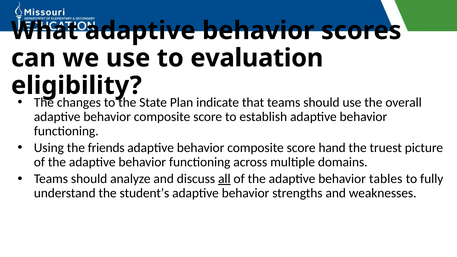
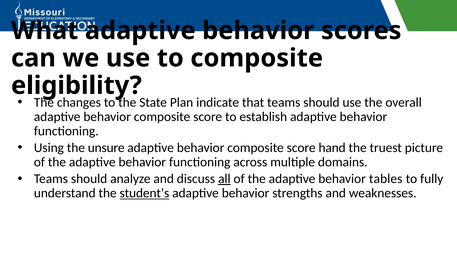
to evaluation: evaluation -> composite
friends: friends -> unsure
student’s underline: none -> present
